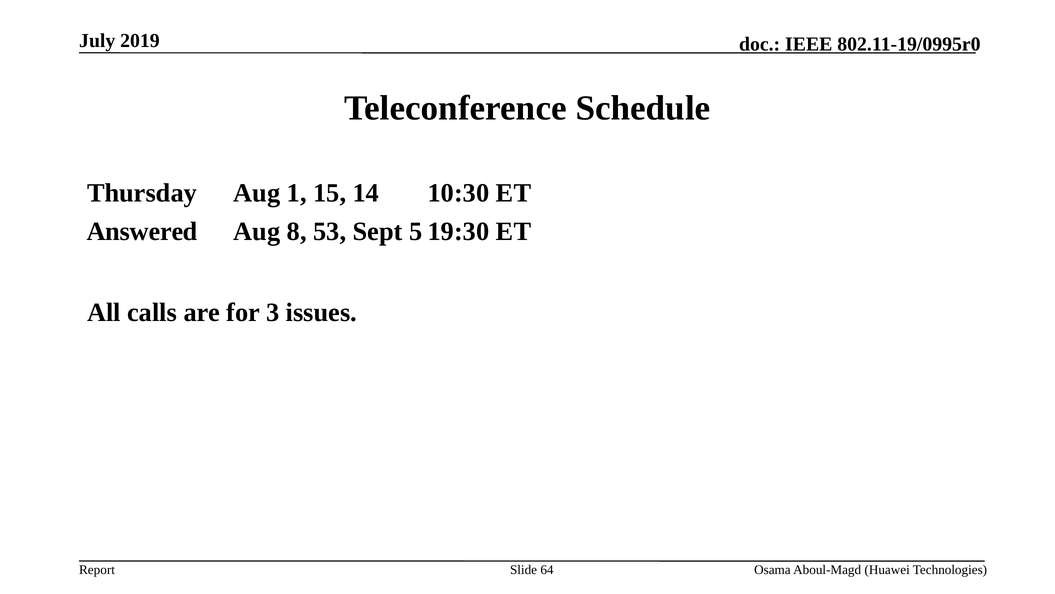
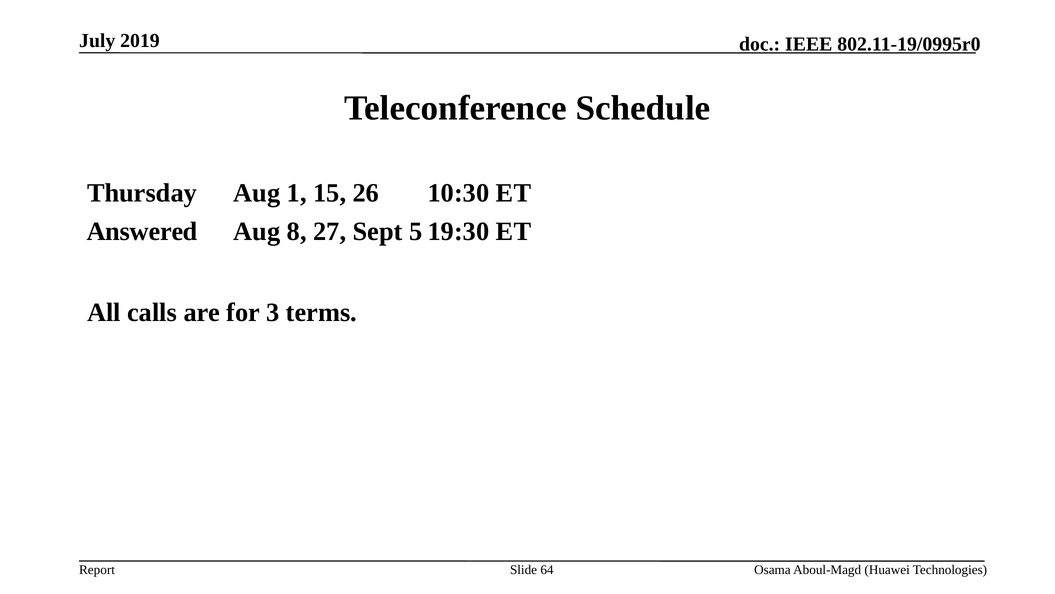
14: 14 -> 26
53: 53 -> 27
issues: issues -> terms
